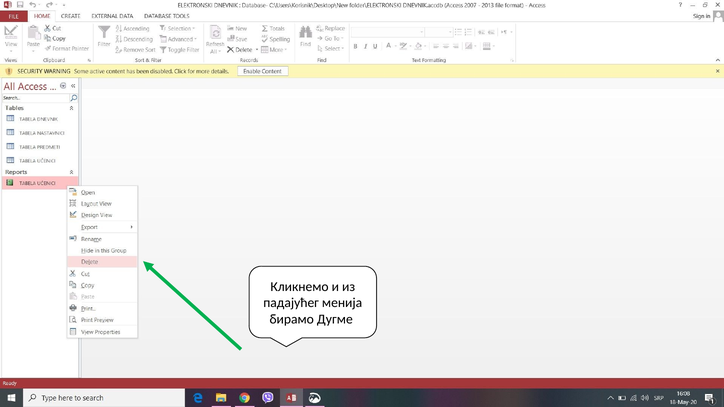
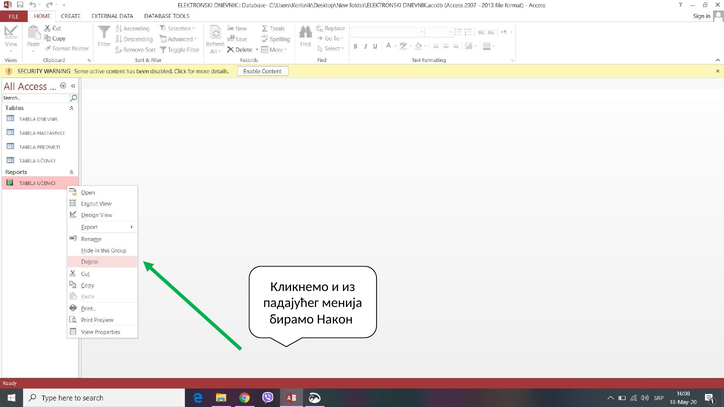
Дугме: Дугме -> Након
